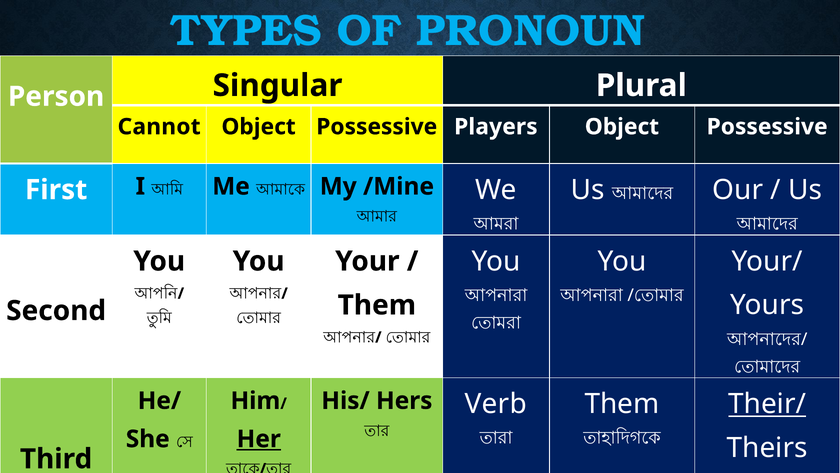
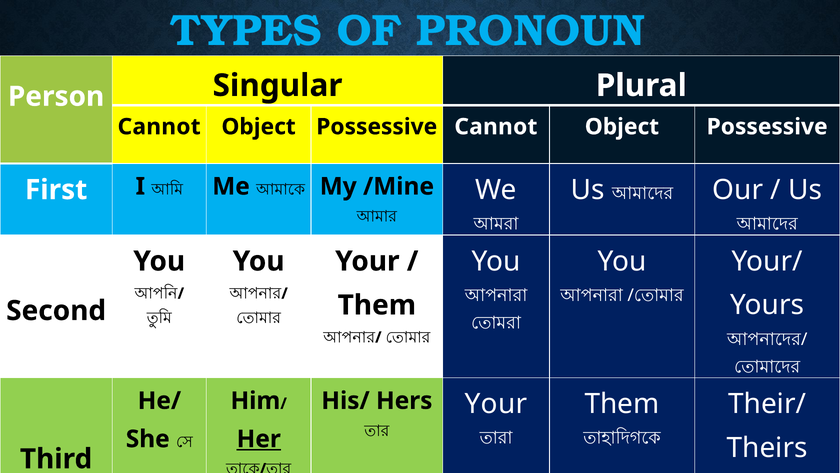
Possessive Players: Players -> Cannot
Verb at (496, 404): Verb -> Your
Their/ underline: present -> none
